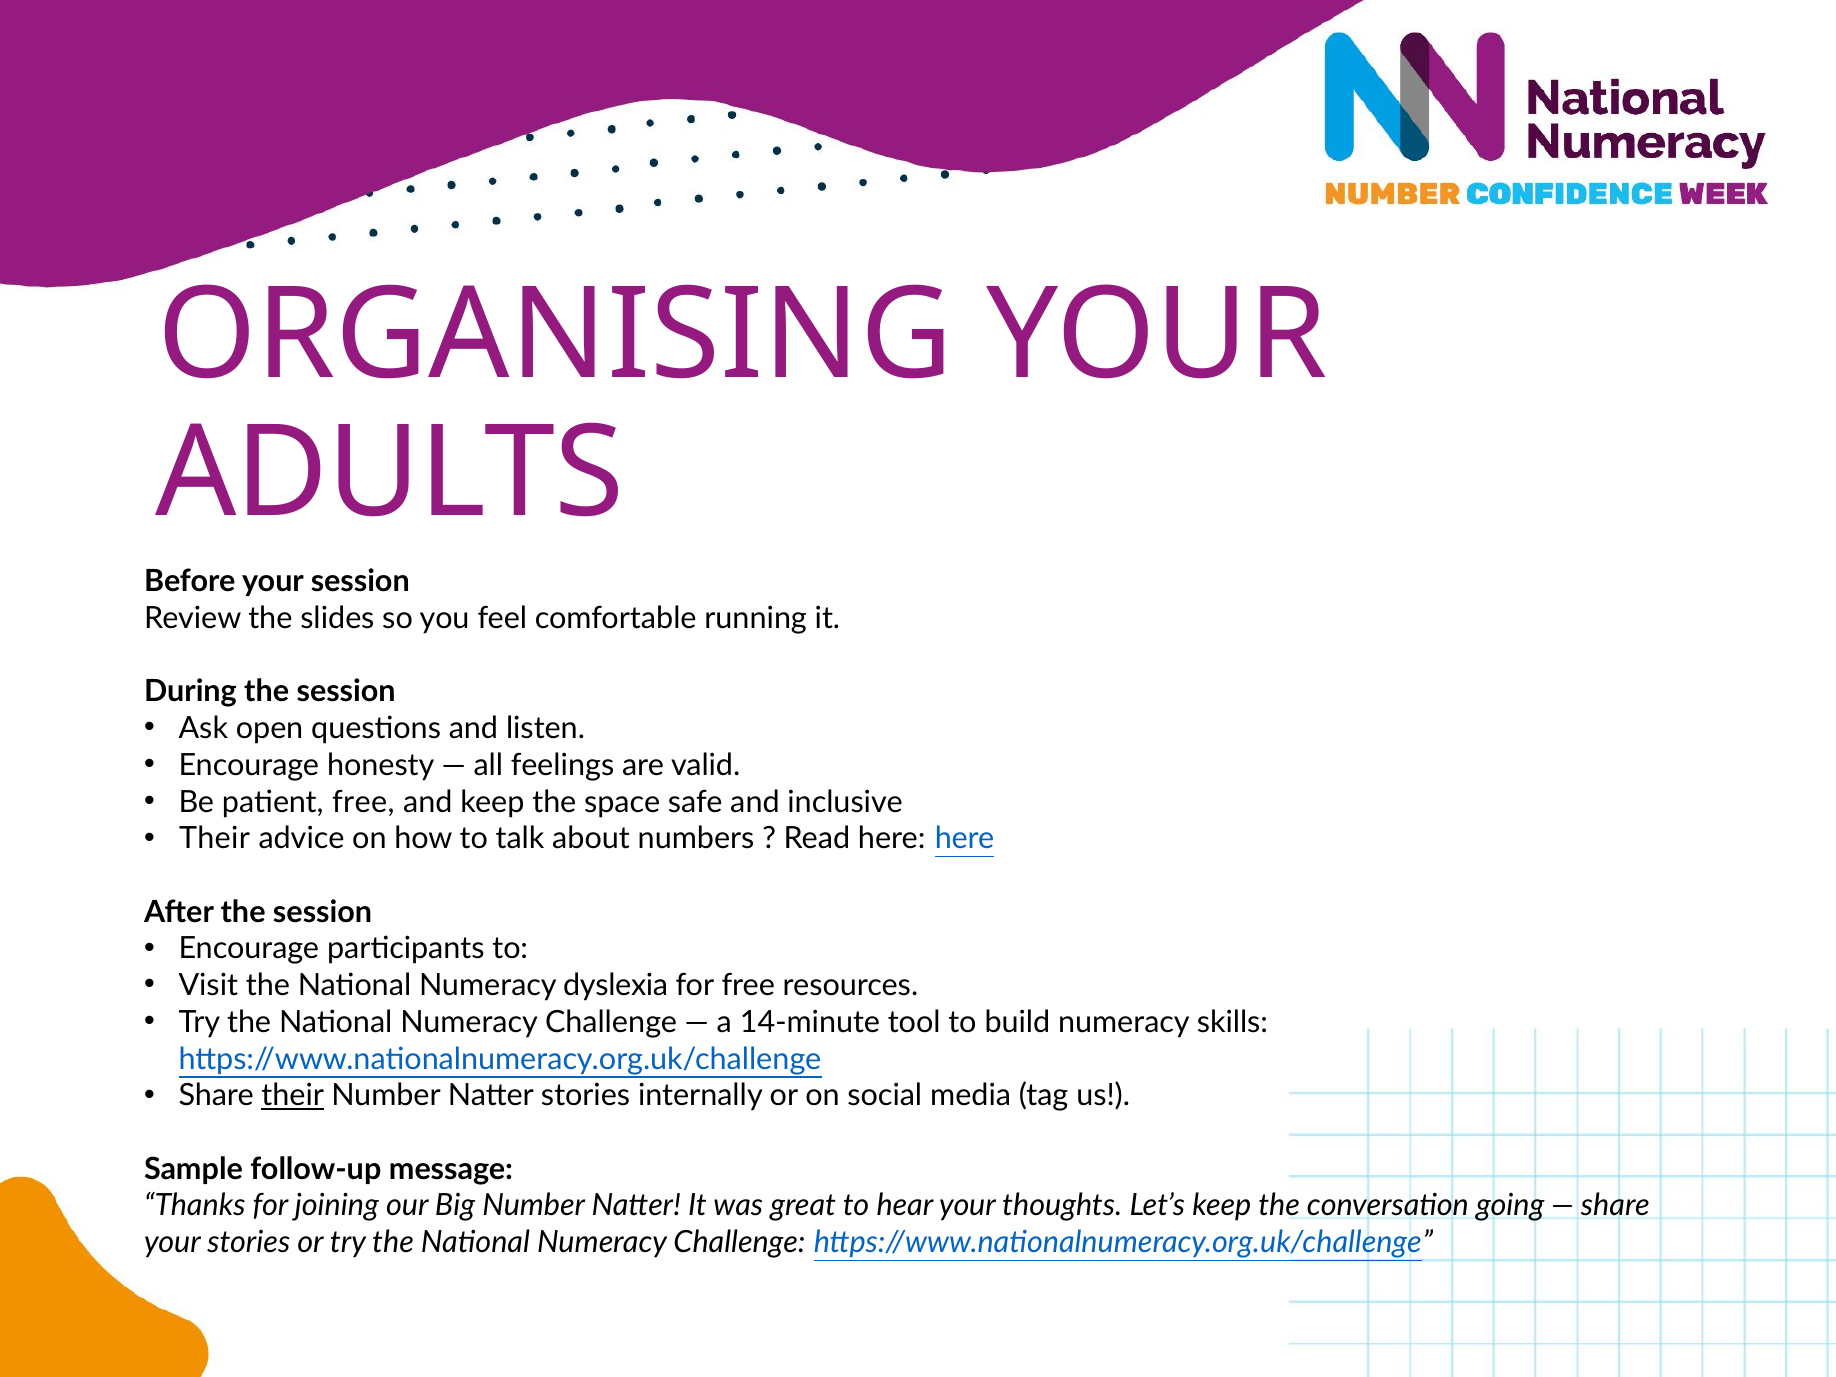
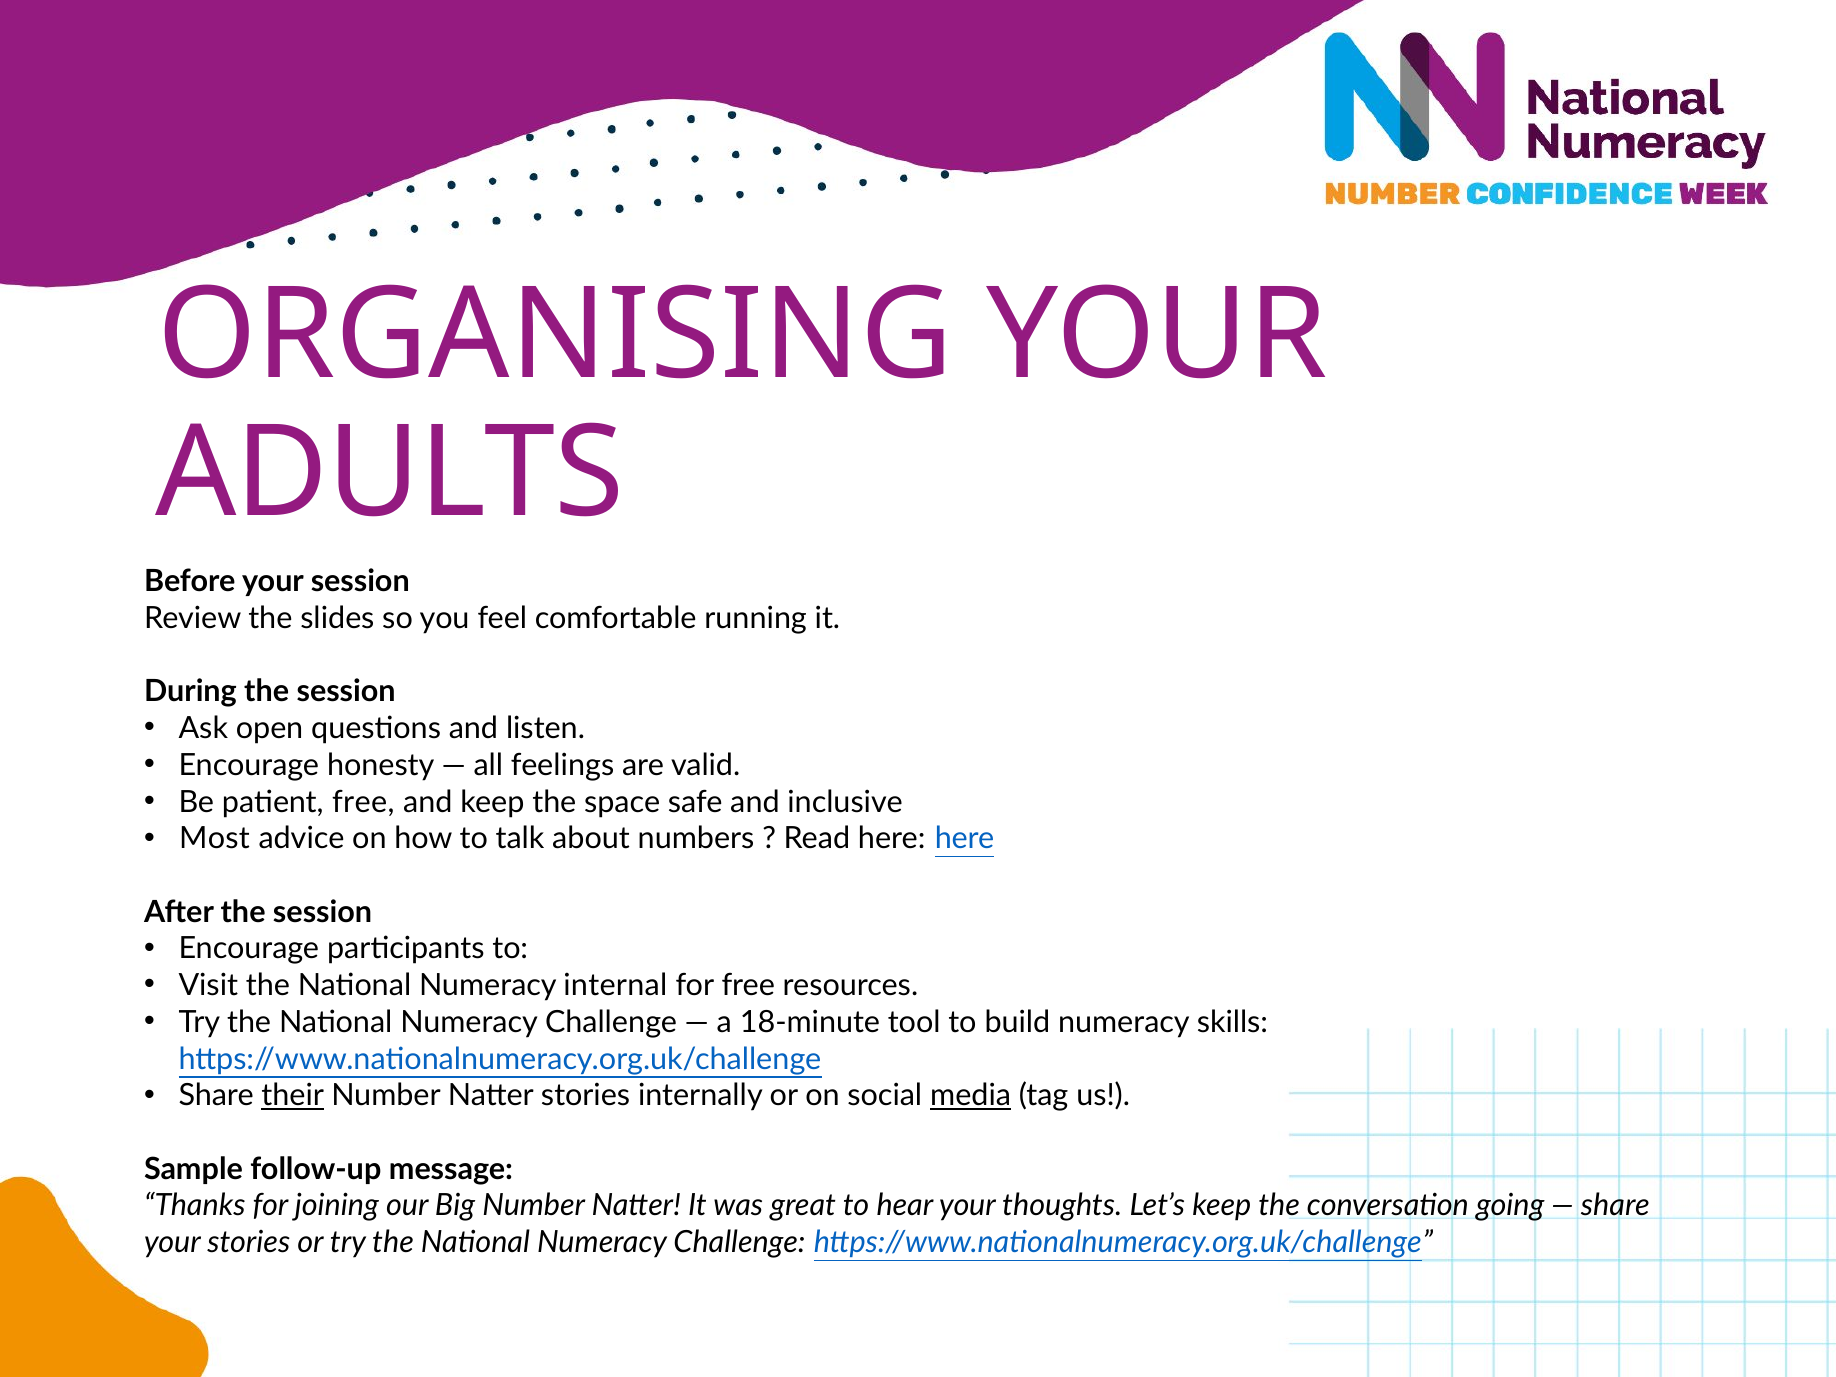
Their at (214, 839): Their -> Most
dyslexia: dyslexia -> internal
14-minute: 14-minute -> 18-minute
media underline: none -> present
